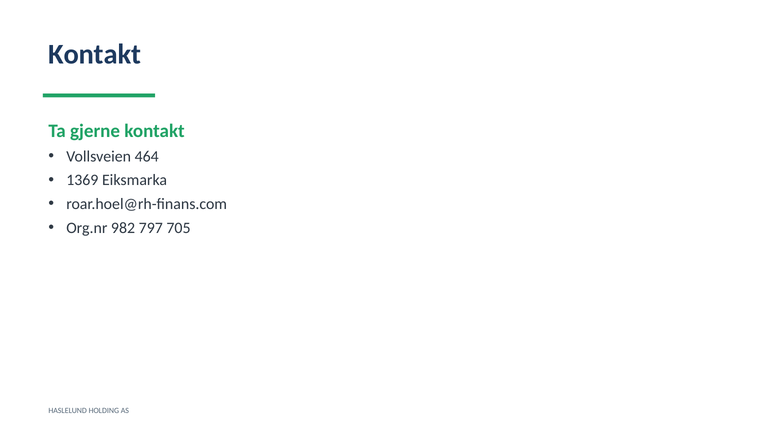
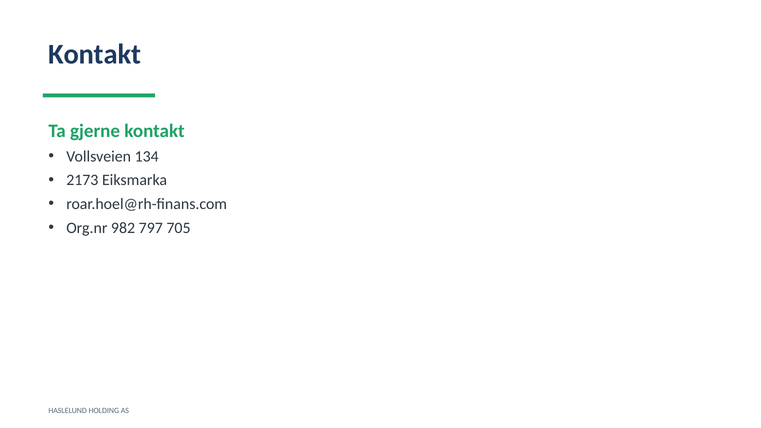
464: 464 -> 134
1369: 1369 -> 2173
